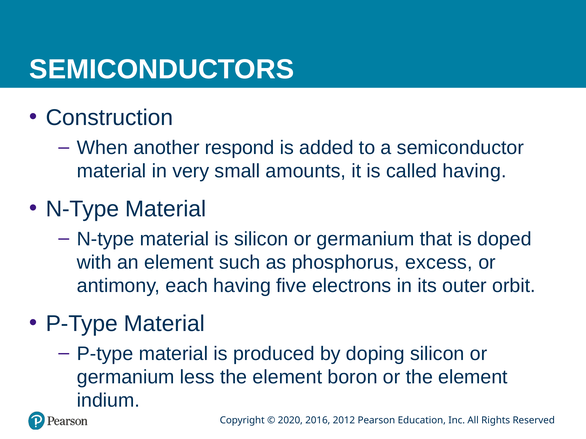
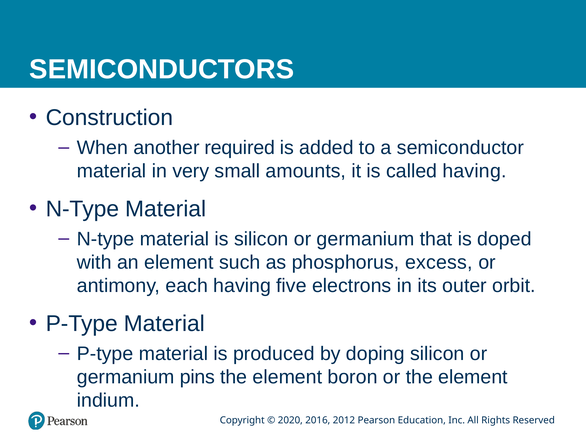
respond: respond -> required
less: less -> pins
